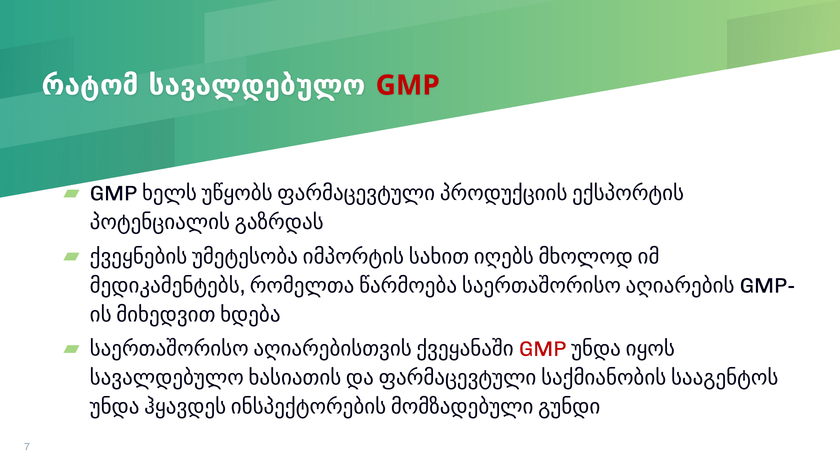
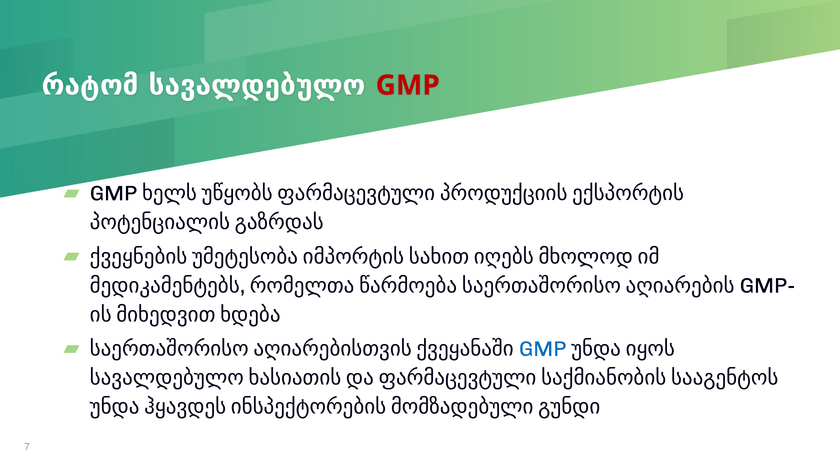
GMP at (543, 349) colour: red -> blue
